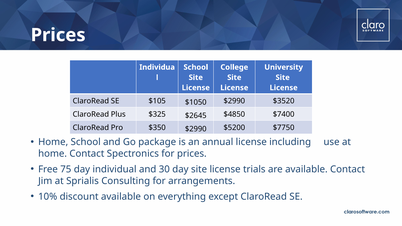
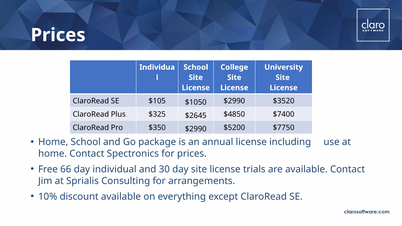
75: 75 -> 66
